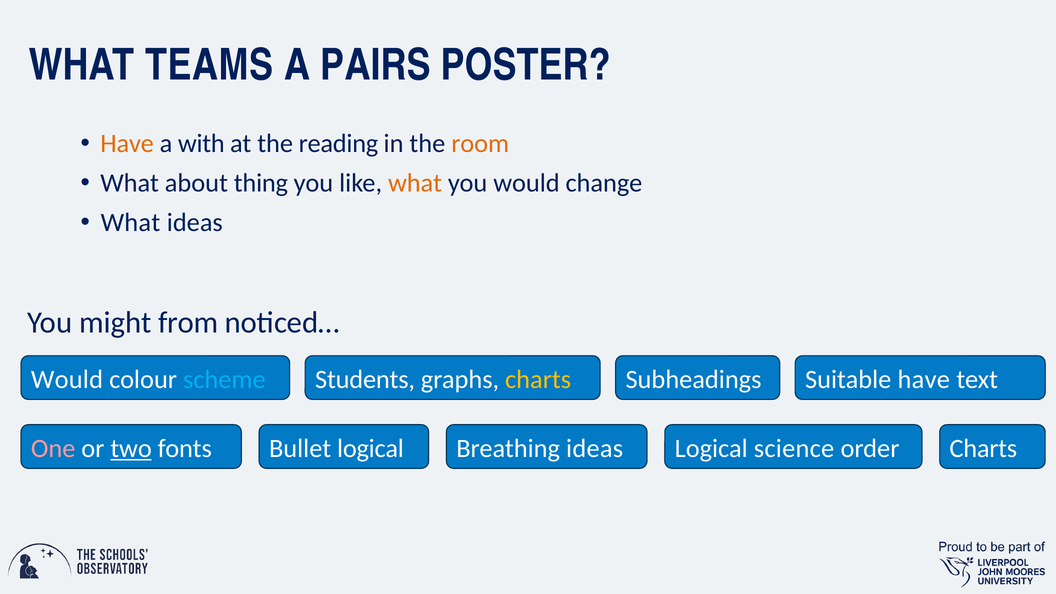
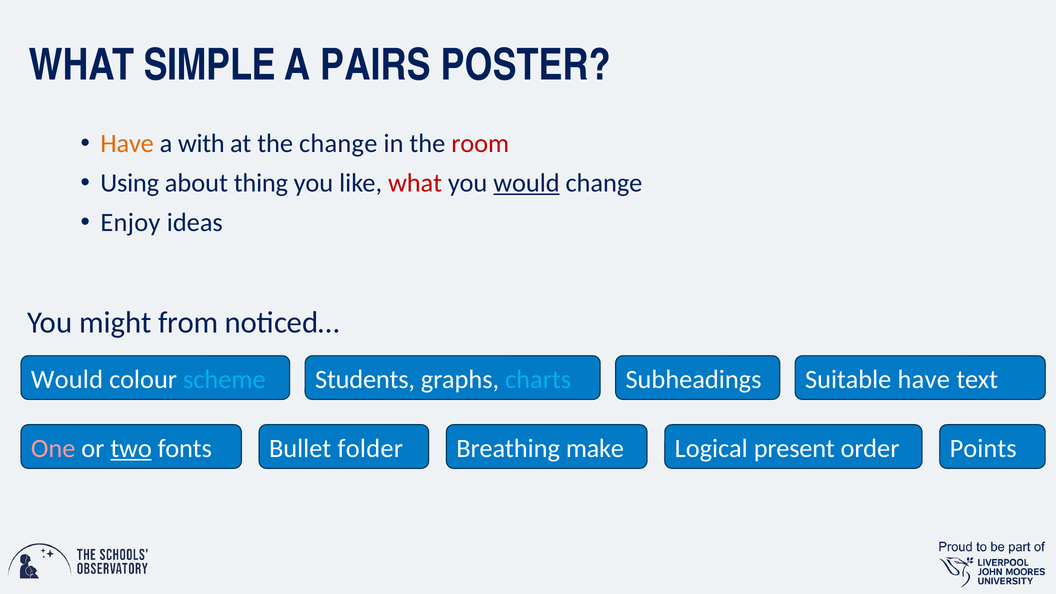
TEAMS: TEAMS -> SIMPLE
the reading: reading -> change
room colour: orange -> red
What at (130, 183): What -> Using
what at (415, 183) colour: orange -> red
would at (526, 183) underline: none -> present
What at (130, 222): What -> Enjoy
charts at (538, 379) colour: yellow -> light blue
Bullet logical: logical -> folder
Breathing ideas: ideas -> make
science: science -> present
Charts at (983, 448): Charts -> Points
